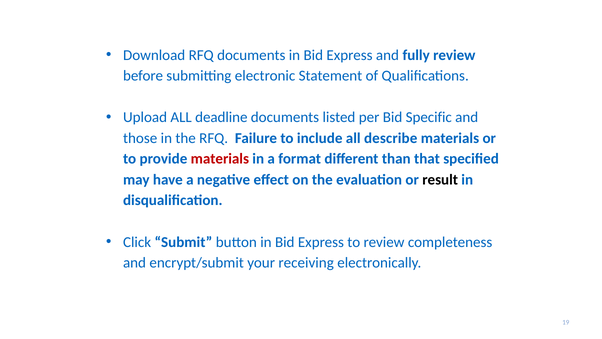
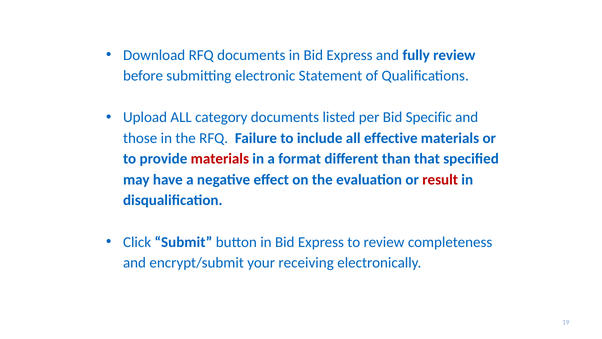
deadline: deadline -> category
describe: describe -> effective
result colour: black -> red
